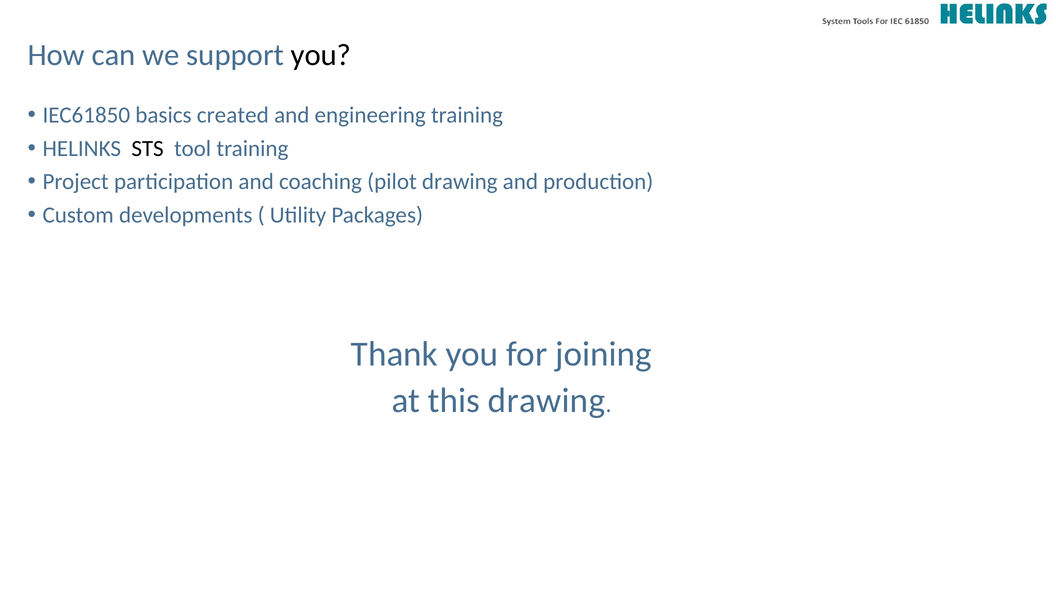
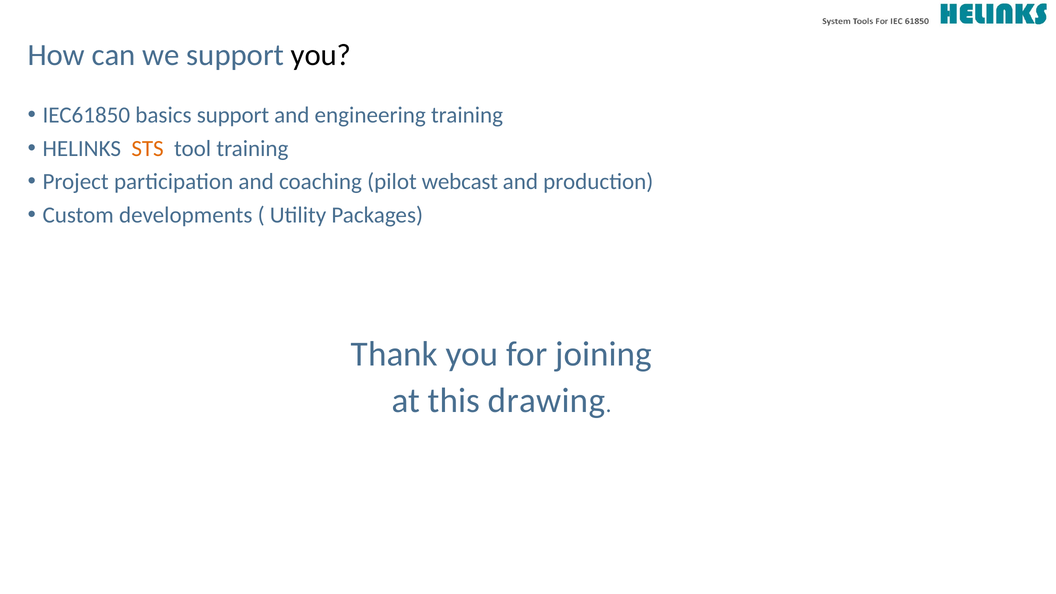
basics created: created -> support
STS colour: black -> orange
pilot drawing: drawing -> webcast
